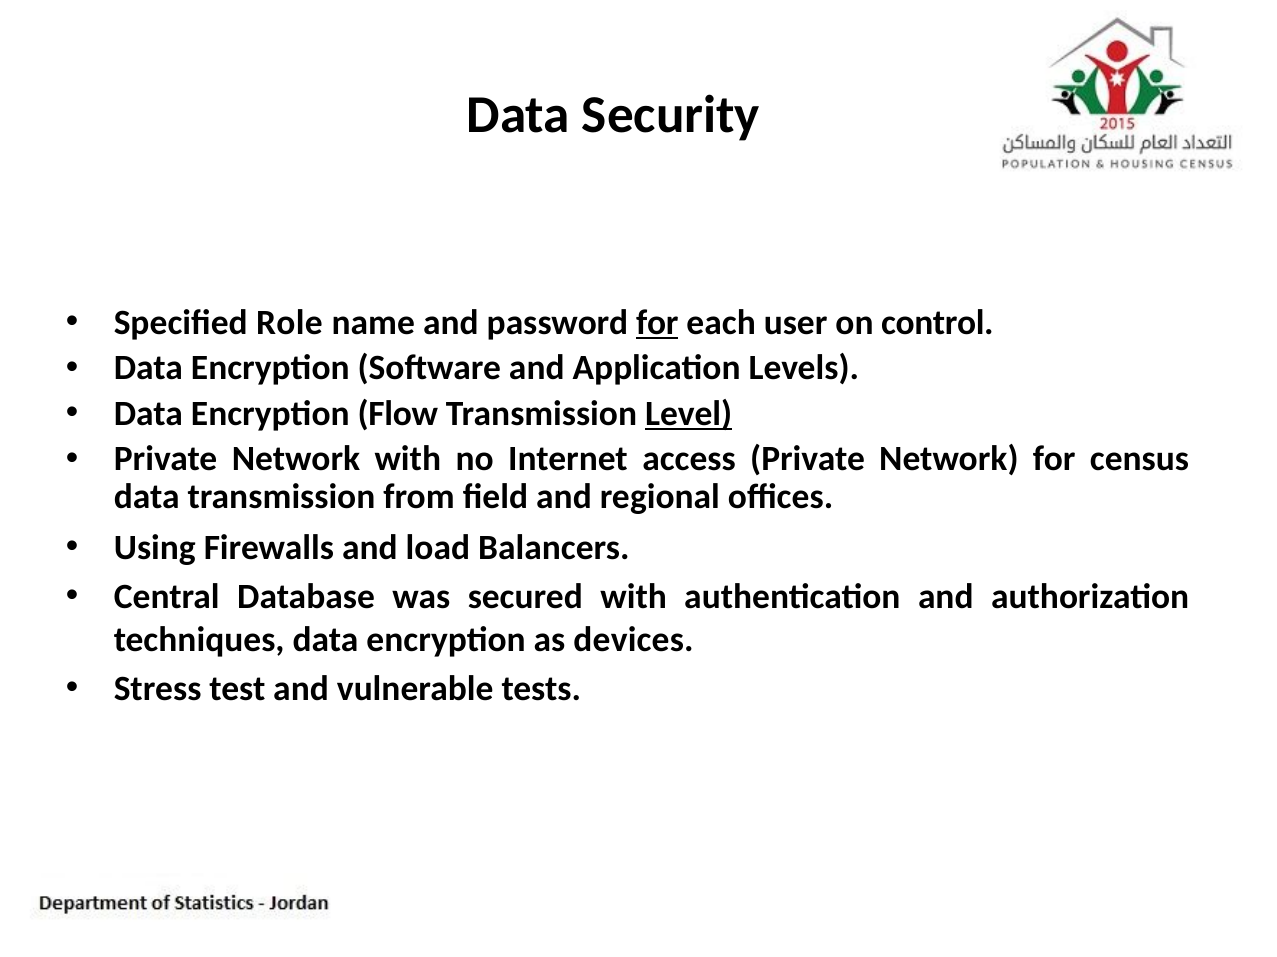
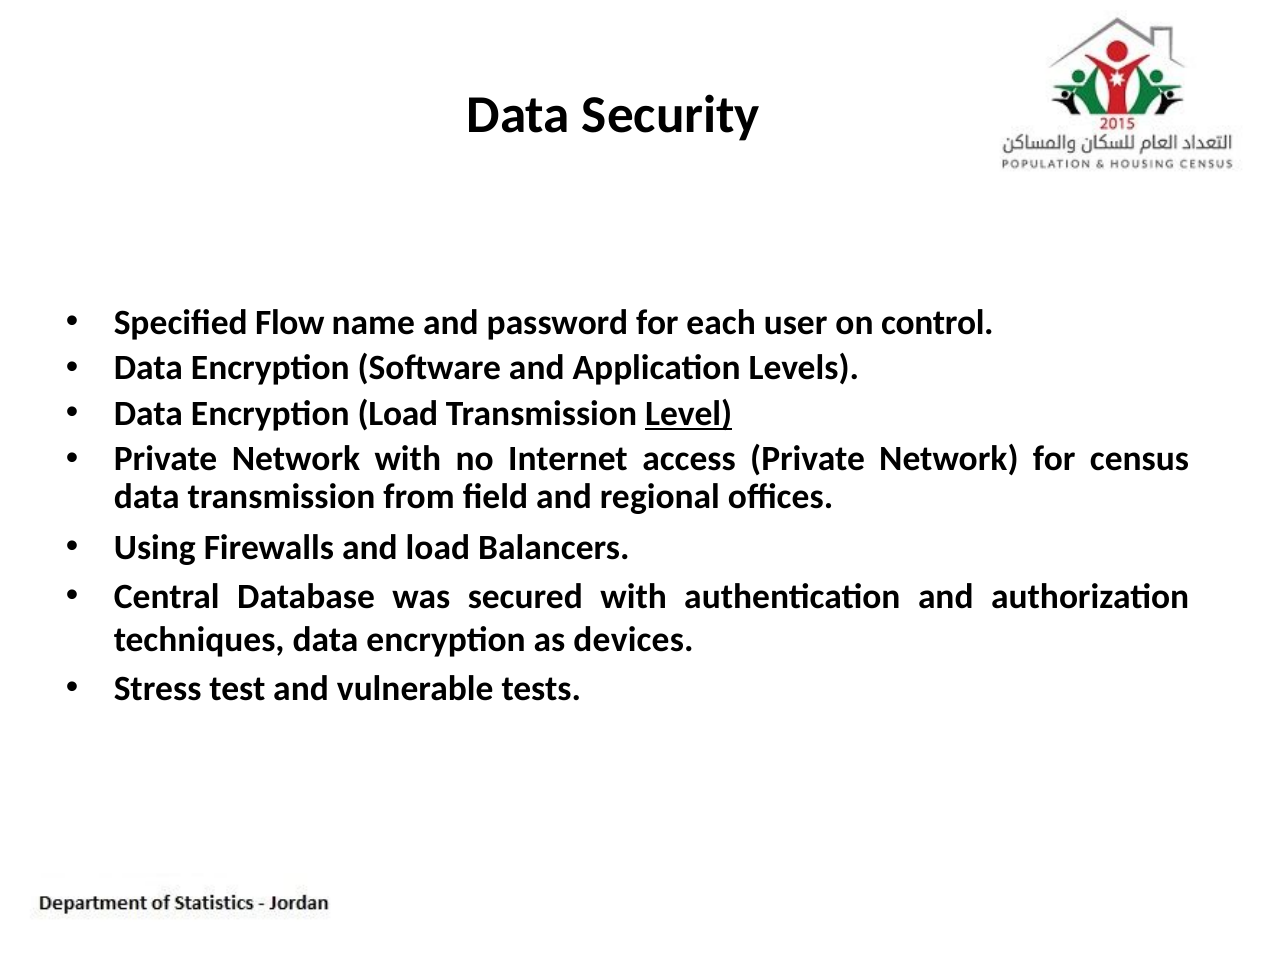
Role: Role -> Flow
for at (657, 323) underline: present -> none
Encryption Flow: Flow -> Load
